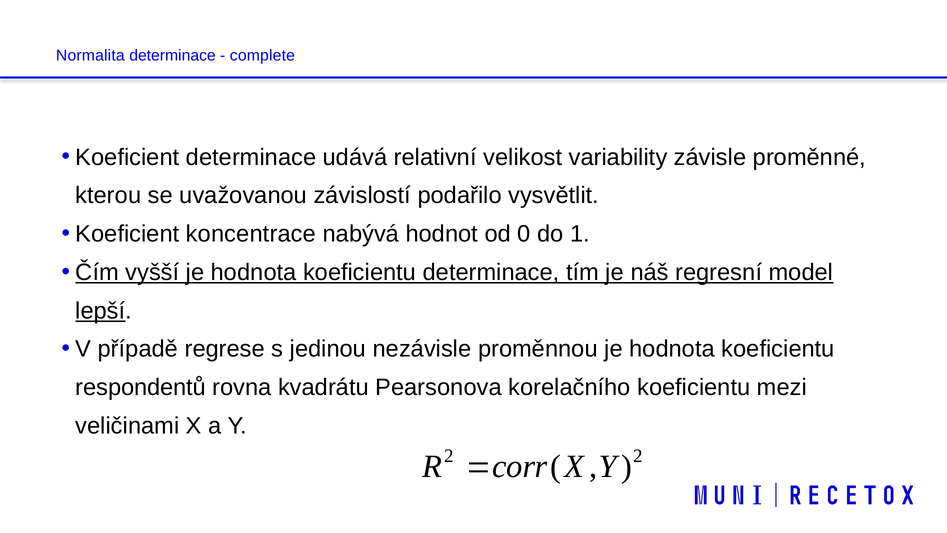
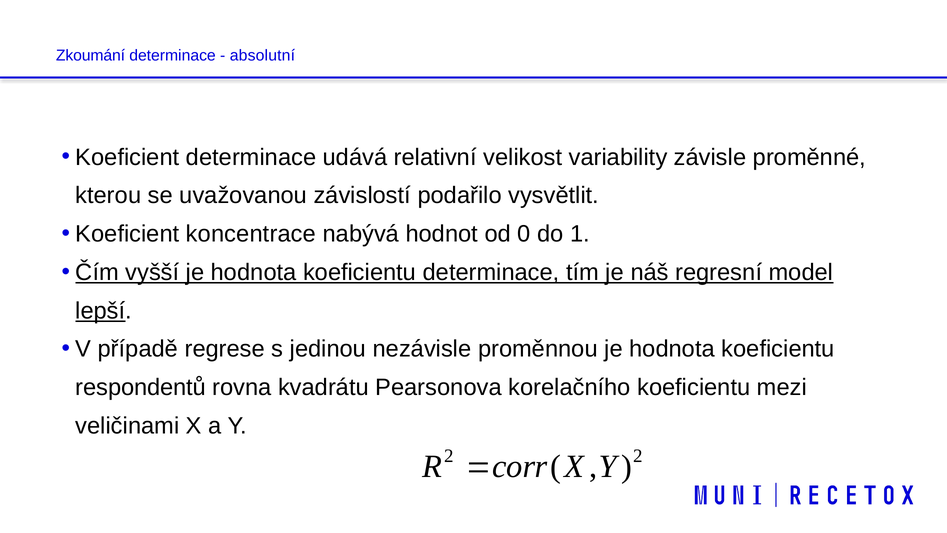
Normalita: Normalita -> Zkoumání
complete: complete -> absolutní
